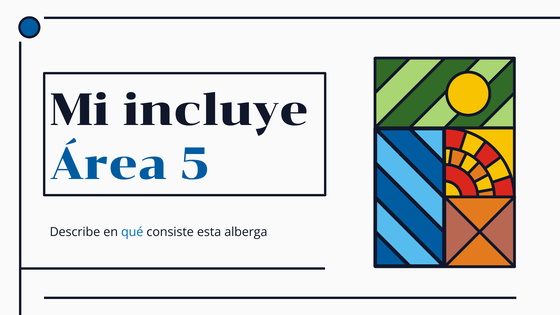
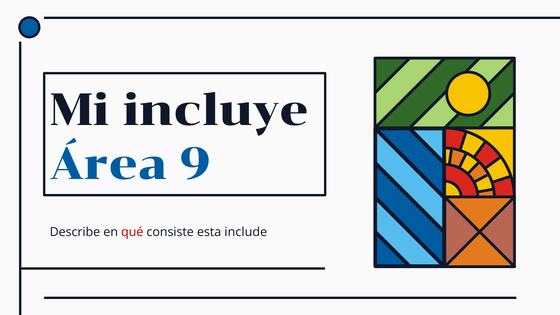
5: 5 -> 9
qué colour: blue -> red
alberga: alberga -> include
